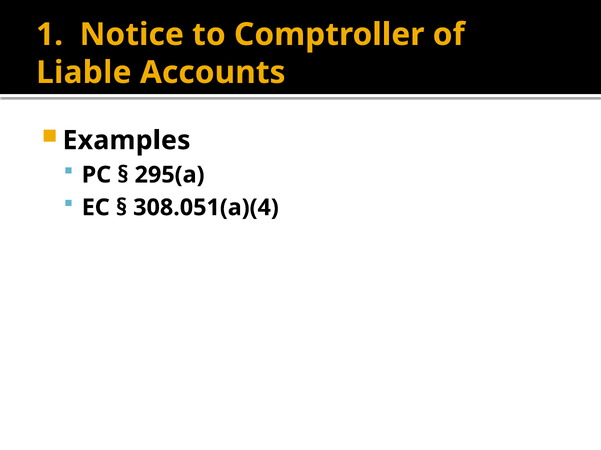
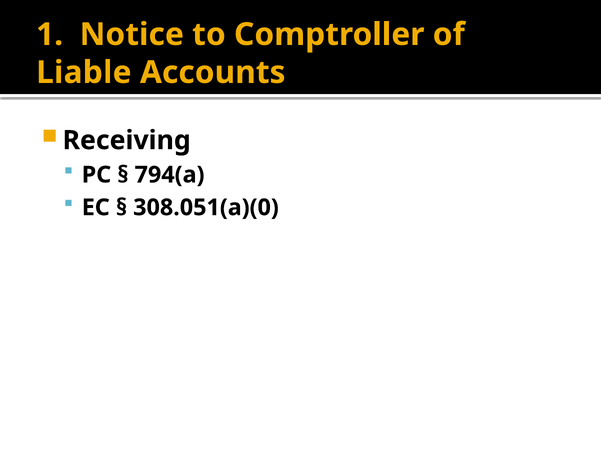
Examples: Examples -> Receiving
295(a: 295(a -> 794(a
308.051(a)(4: 308.051(a)(4 -> 308.051(a)(0
